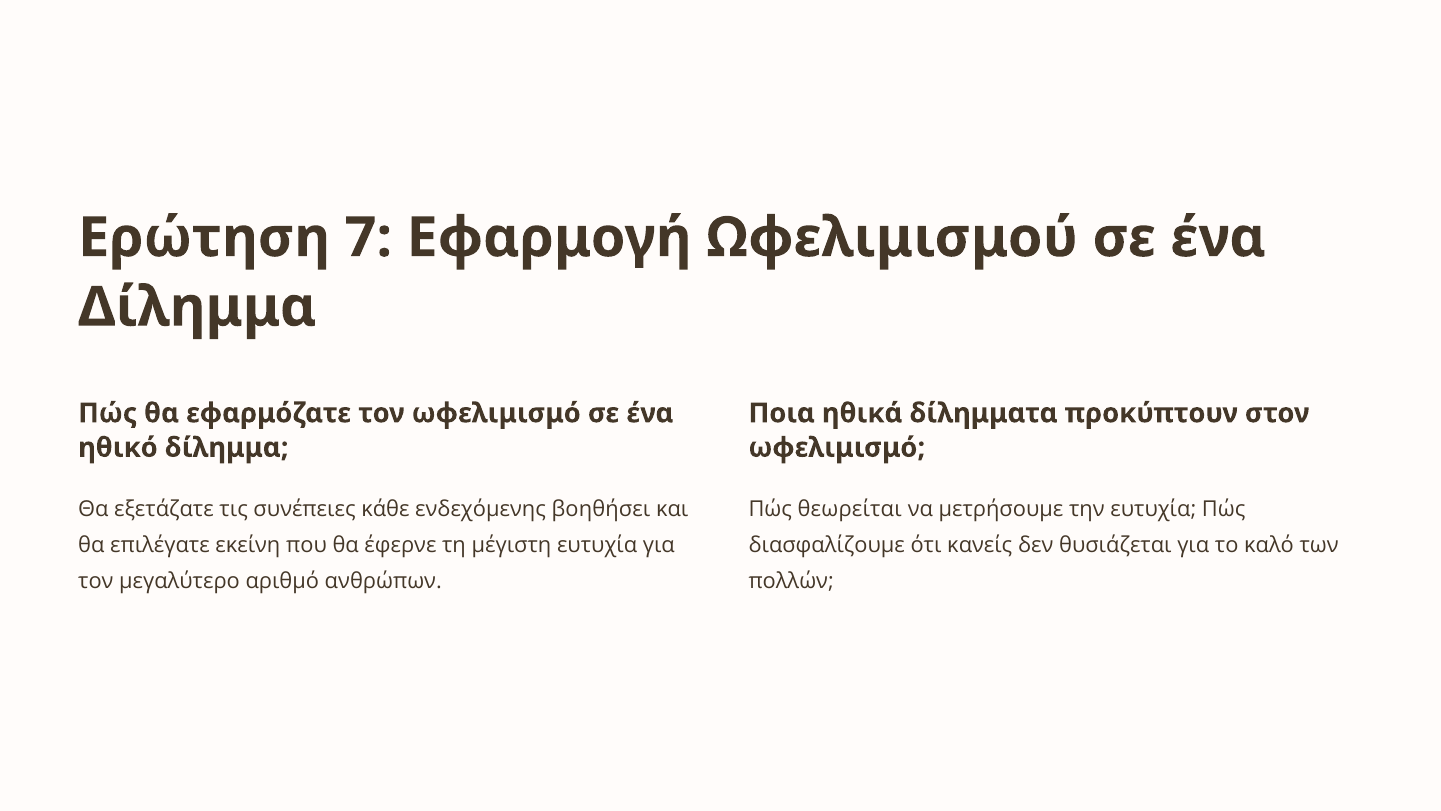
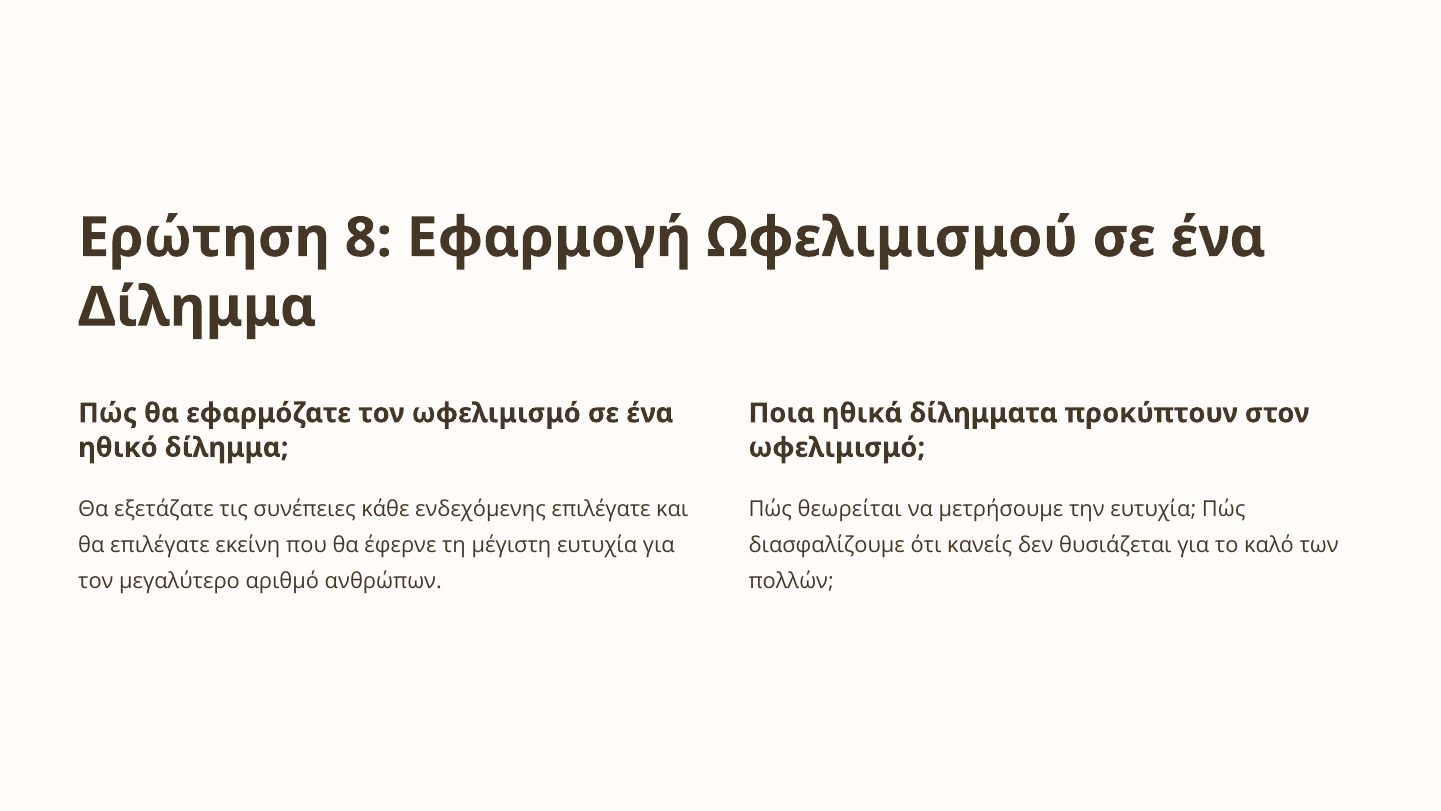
7: 7 -> 8
ενδεχόμενης βοηθήσει: βοηθήσει -> επιλέγατε
